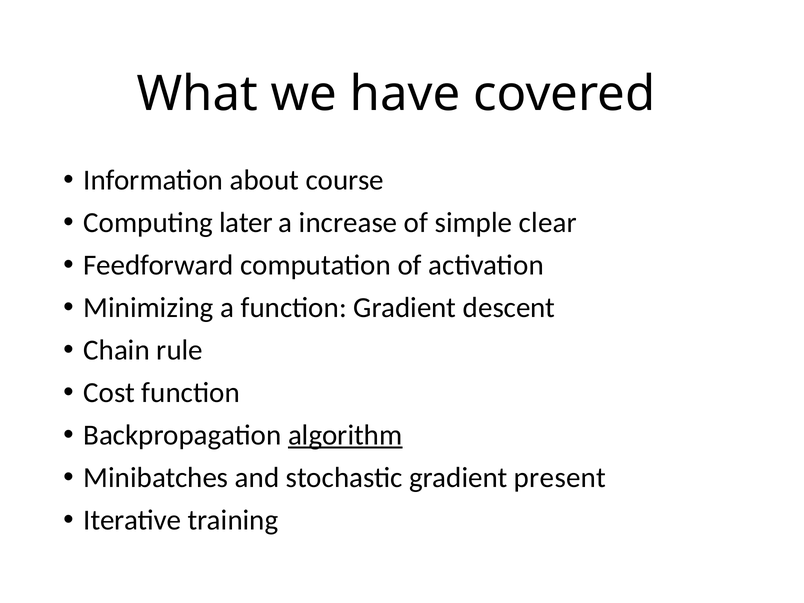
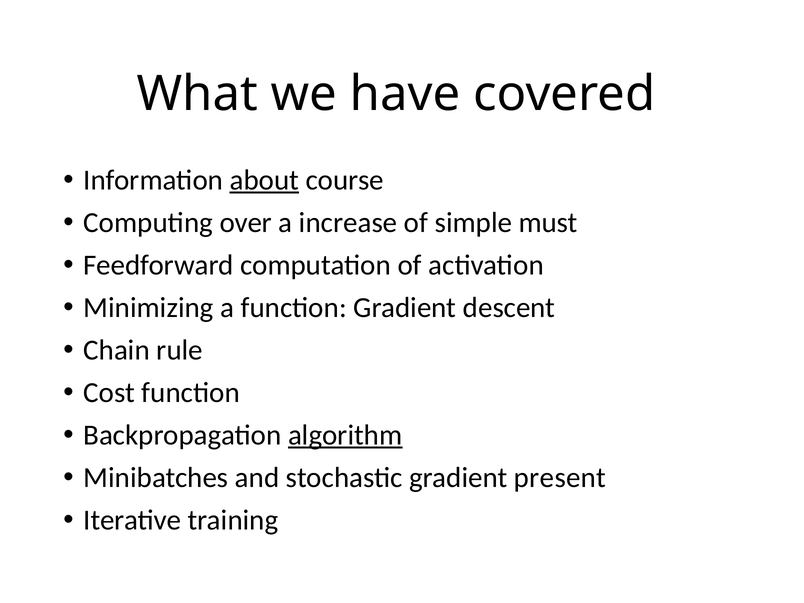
about underline: none -> present
later: later -> over
clear: clear -> must
